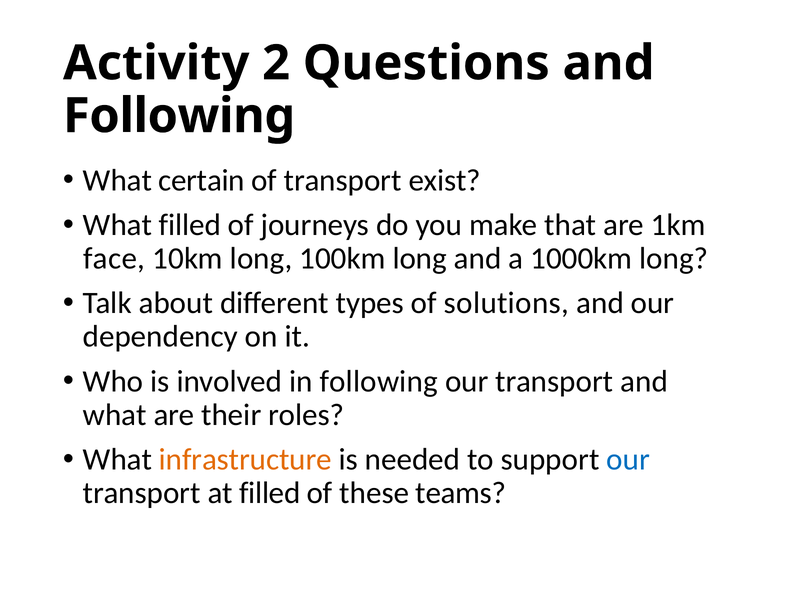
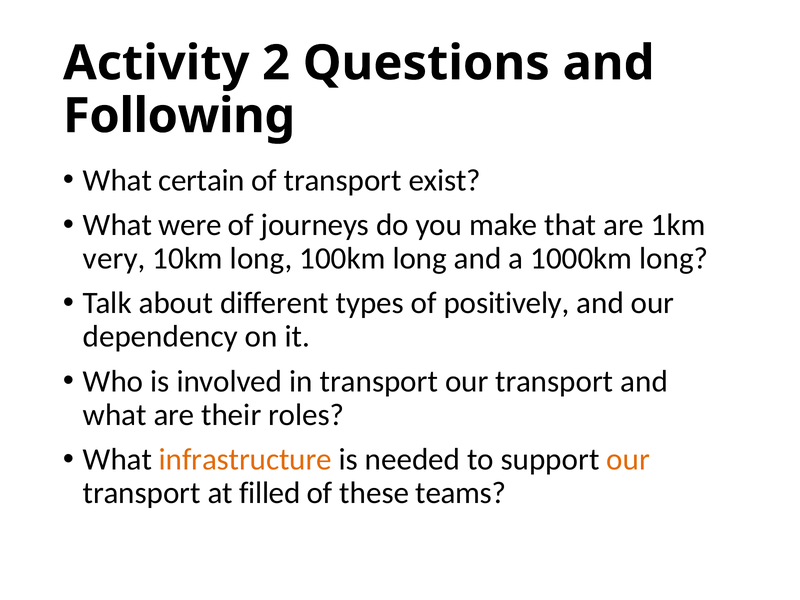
What filled: filled -> were
face: face -> very
solutions: solutions -> positively
in following: following -> transport
our at (628, 460) colour: blue -> orange
